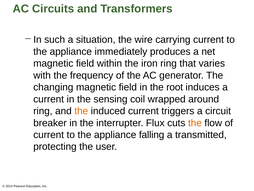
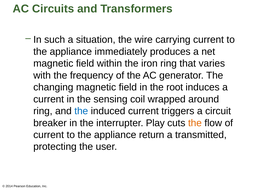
the at (81, 111) colour: orange -> blue
Flux: Flux -> Play
falling: falling -> return
